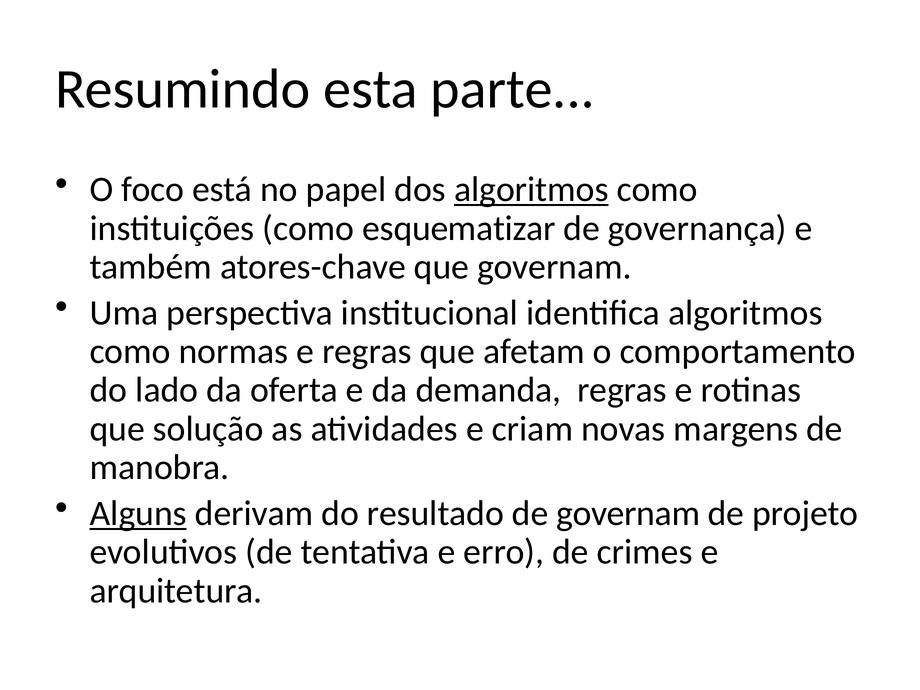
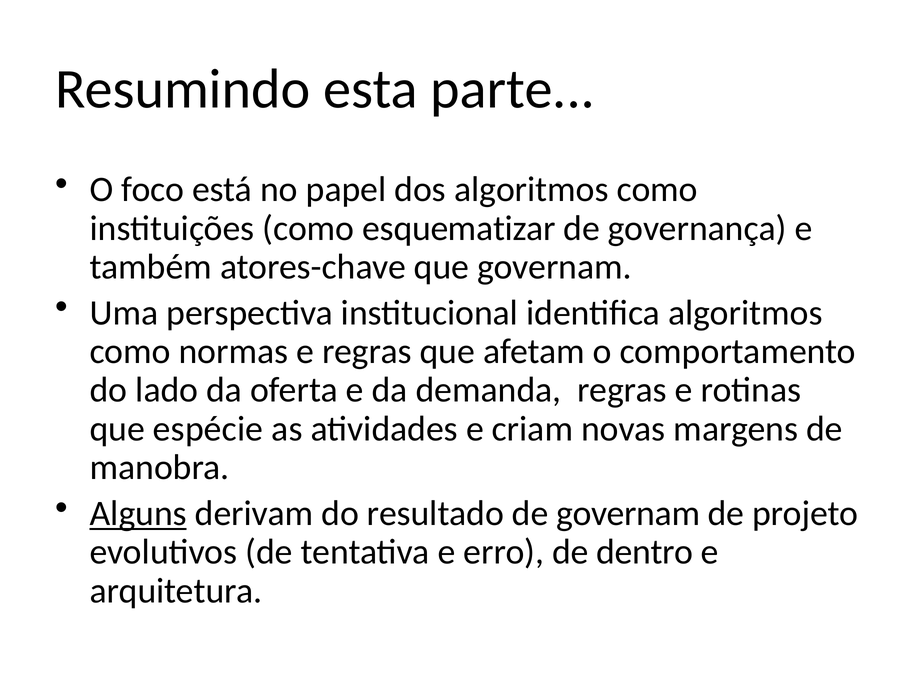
algoritmos at (531, 190) underline: present -> none
solução: solução -> espécie
crimes: crimes -> dentro
